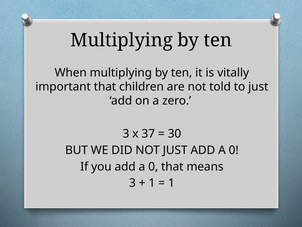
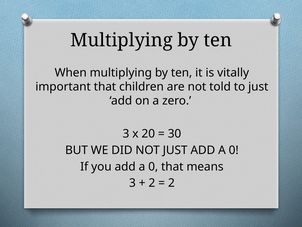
37: 37 -> 20
1 at (152, 183): 1 -> 2
1 at (171, 183): 1 -> 2
